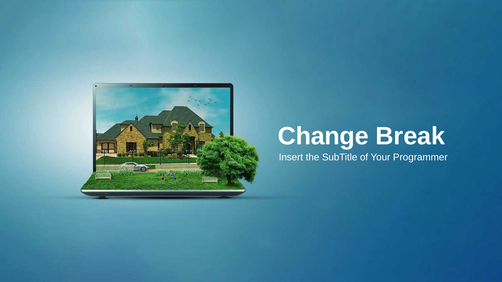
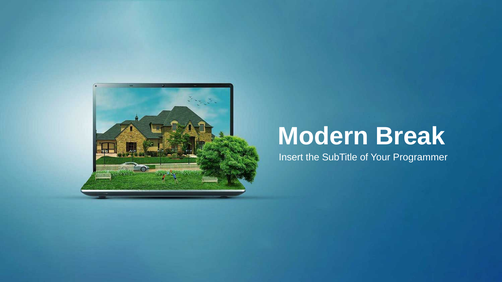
Change: Change -> Modern
